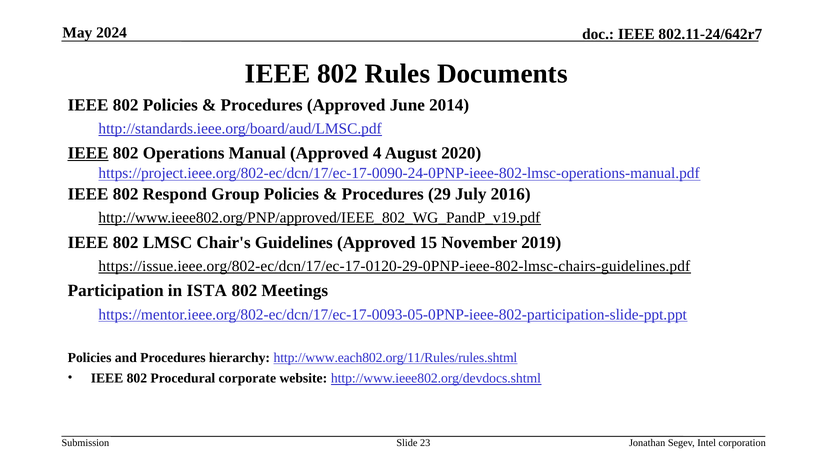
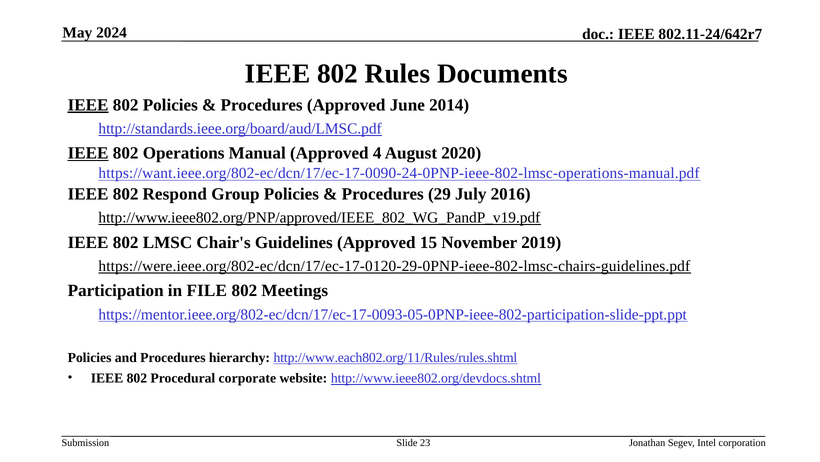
IEEE at (88, 105) underline: none -> present
https://project.ieee.org/802-ec/dcn/17/ec-17-0090-24-0PNP-ieee-802-lmsc-operations-manual.pdf: https://project.ieee.org/802-ec/dcn/17/ec-17-0090-24-0PNP-ieee-802-lmsc-operations-manual.pdf -> https://want.ieee.org/802-ec/dcn/17/ec-17-0090-24-0PNP-ieee-802-lmsc-operations-manual.pdf
https://issue.ieee.org/802-ec/dcn/17/ec-17-0120-29-0PNP-ieee-802-lmsc-chairs-guidelines.pdf: https://issue.ieee.org/802-ec/dcn/17/ec-17-0120-29-0PNP-ieee-802-lmsc-chairs-guidelines.pdf -> https://were.ieee.org/802-ec/dcn/17/ec-17-0120-29-0PNP-ieee-802-lmsc-chairs-guidelines.pdf
ISTA: ISTA -> FILE
